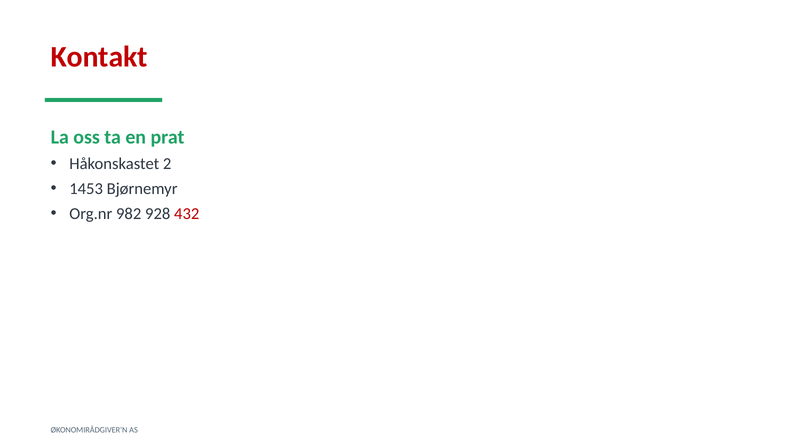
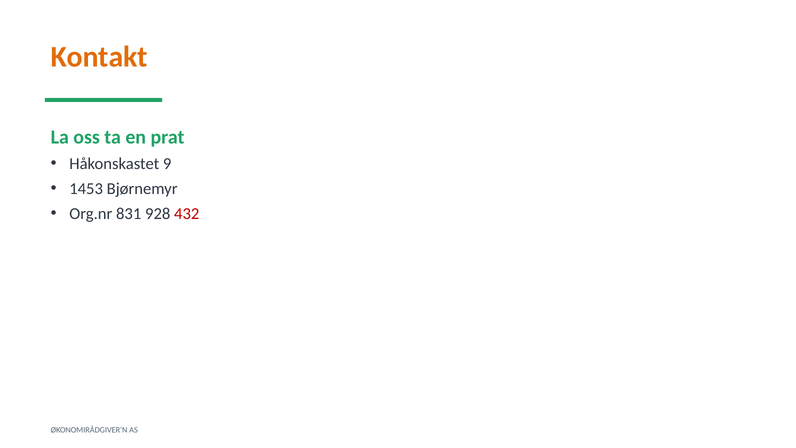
Kontakt colour: red -> orange
2: 2 -> 9
982: 982 -> 831
